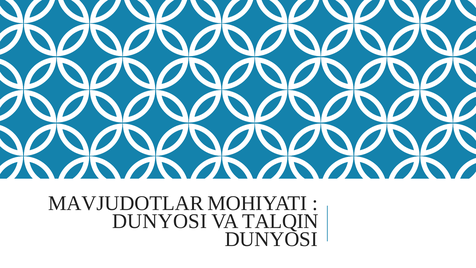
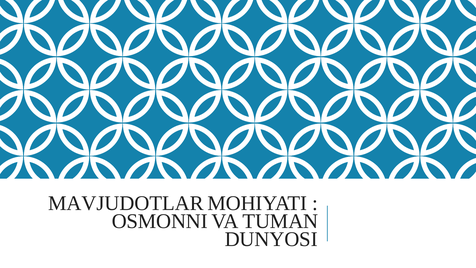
DUNYOSI at (160, 221): DUNYOSI -> OSMONNI
TALQIN: TALQIN -> TUMAN
